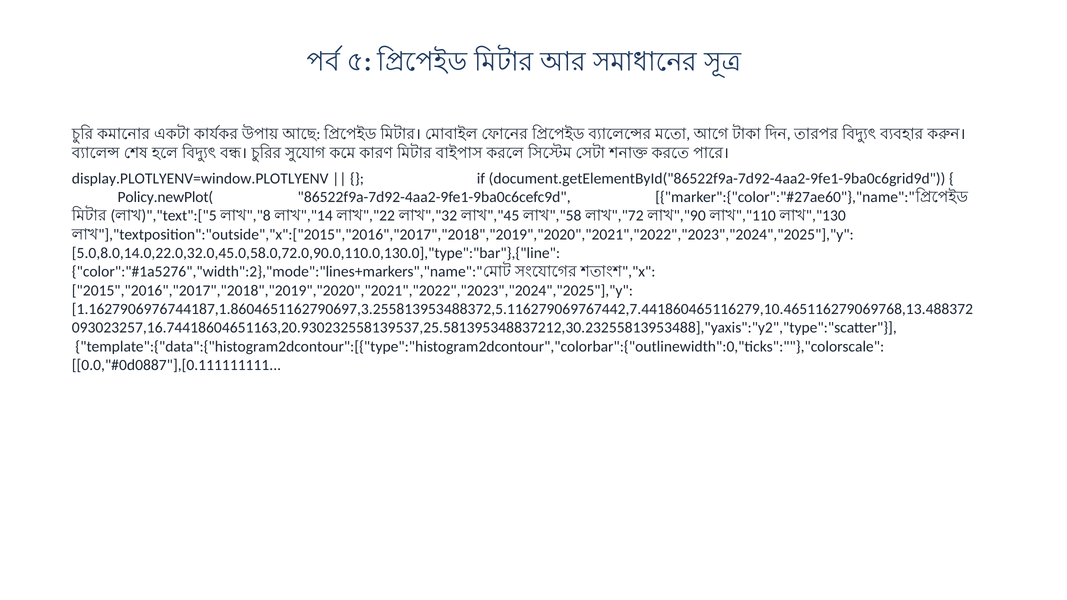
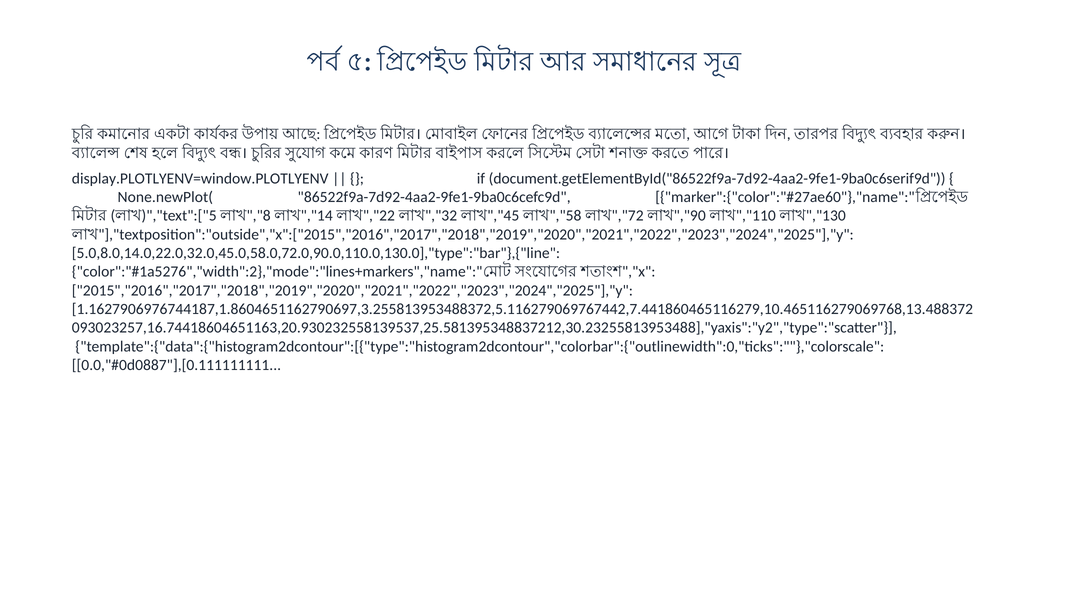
document.getElementById("86522f9a-7d92-4aa2-9fe1-9ba0c6grid9d: document.getElementById("86522f9a-7d92-4aa2-9fe1-9ba0c6grid9d -> document.getElementById("86522f9a-7d92-4aa2-9fe1-9ba0c6serif9d
Policy.newPlot(: Policy.newPlot( -> None.newPlot(
